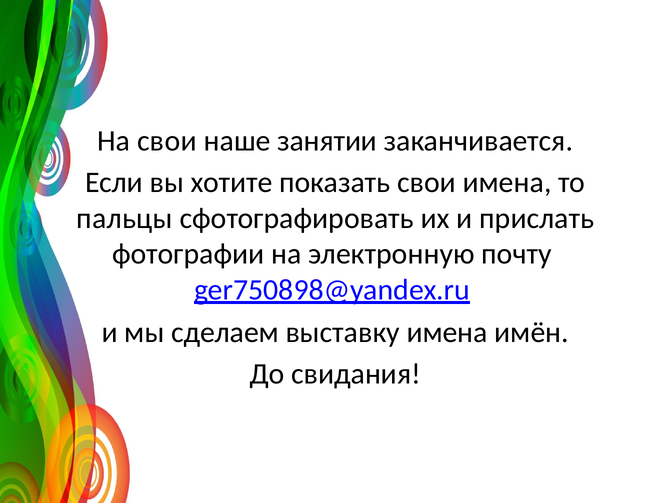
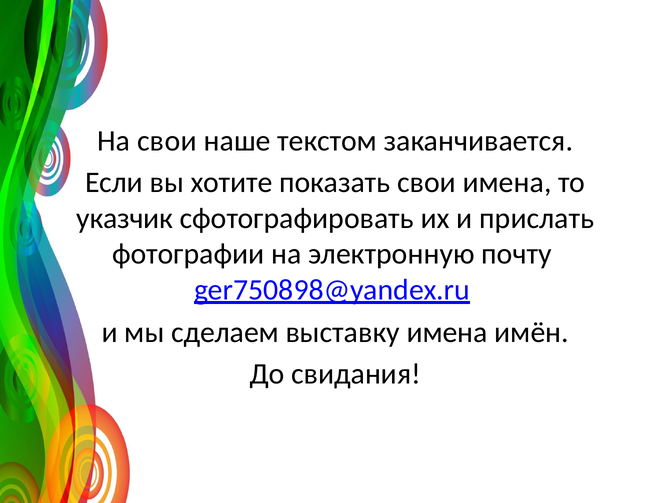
занятии: занятии -> текстом
пальцы: пальцы -> указчик
